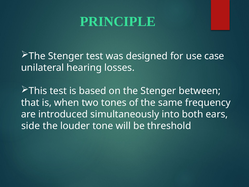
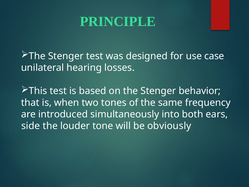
between: between -> behavior
threshold: threshold -> obviously
